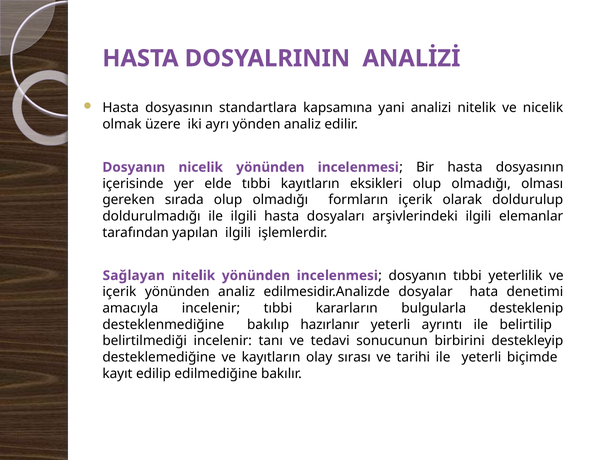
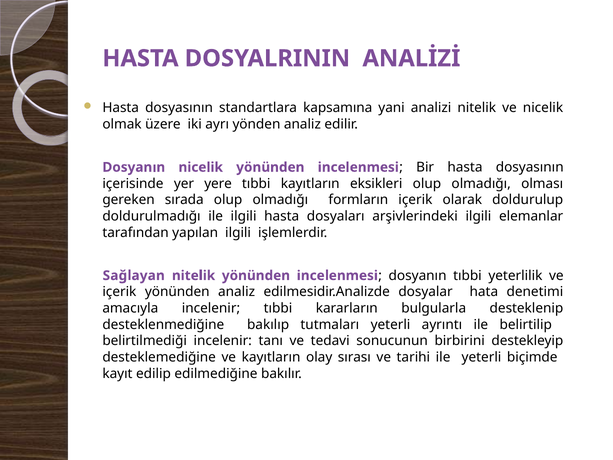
elde: elde -> yere
hazırlanır: hazırlanır -> tutmaları
